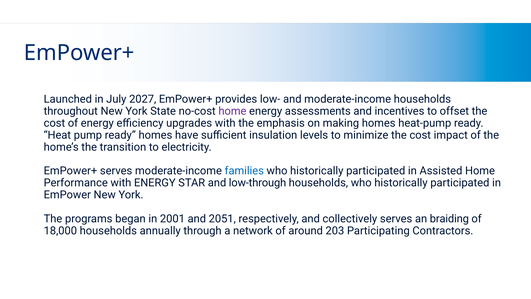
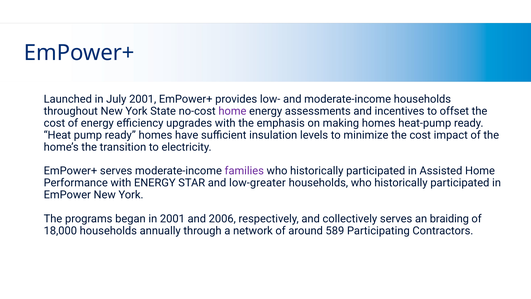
July 2027: 2027 -> 2001
families colour: blue -> purple
low-through: low-through -> low-greater
2051: 2051 -> 2006
203: 203 -> 589
